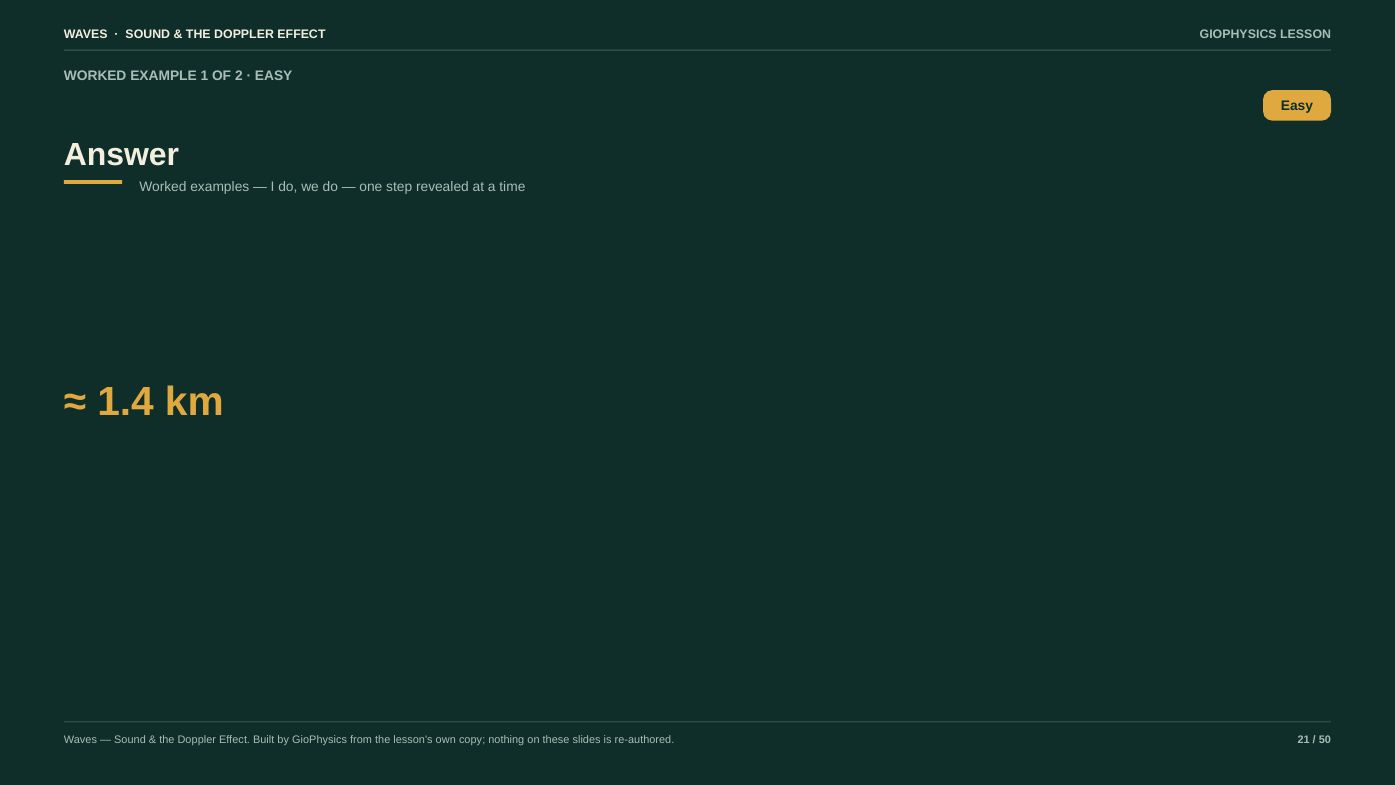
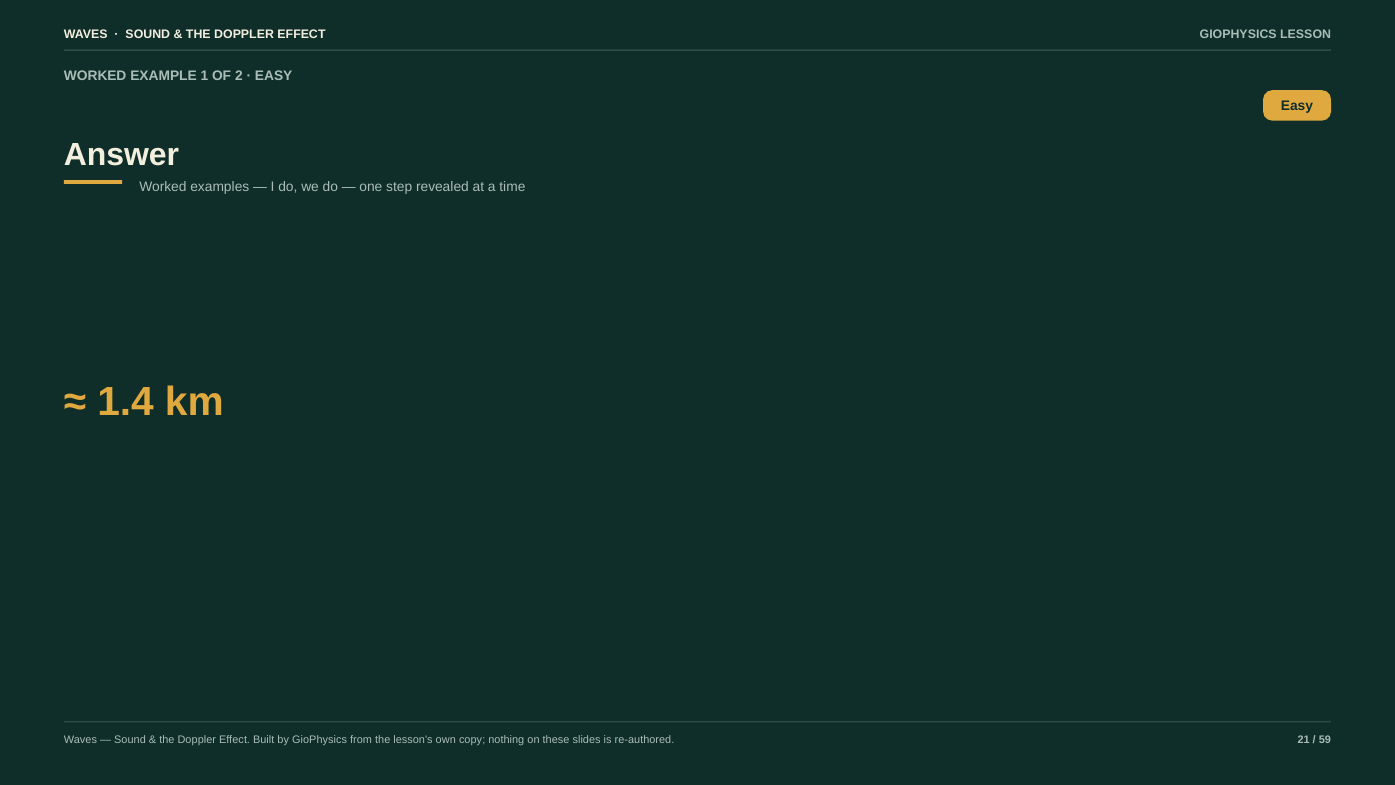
50: 50 -> 59
